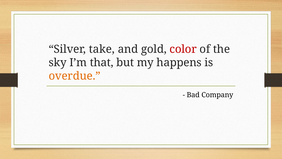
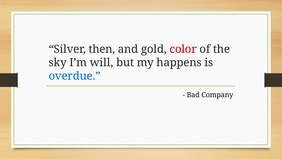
take: take -> then
that: that -> will
overdue colour: orange -> blue
